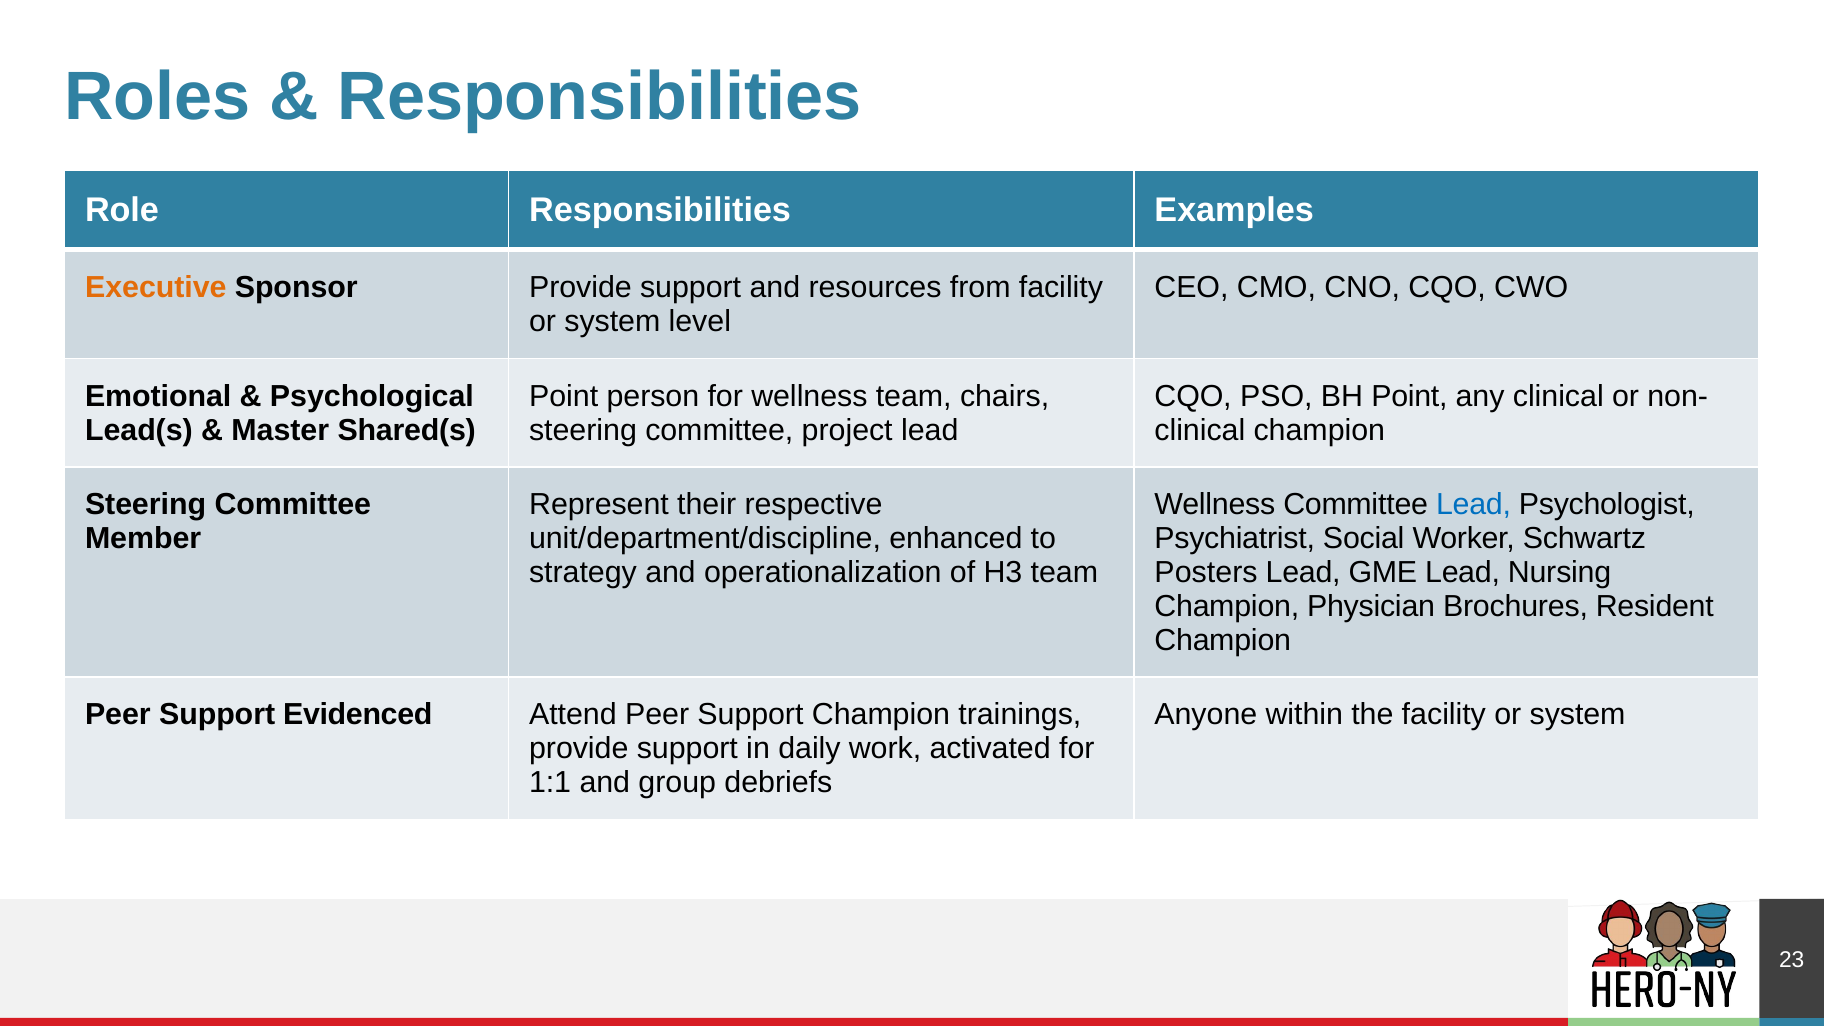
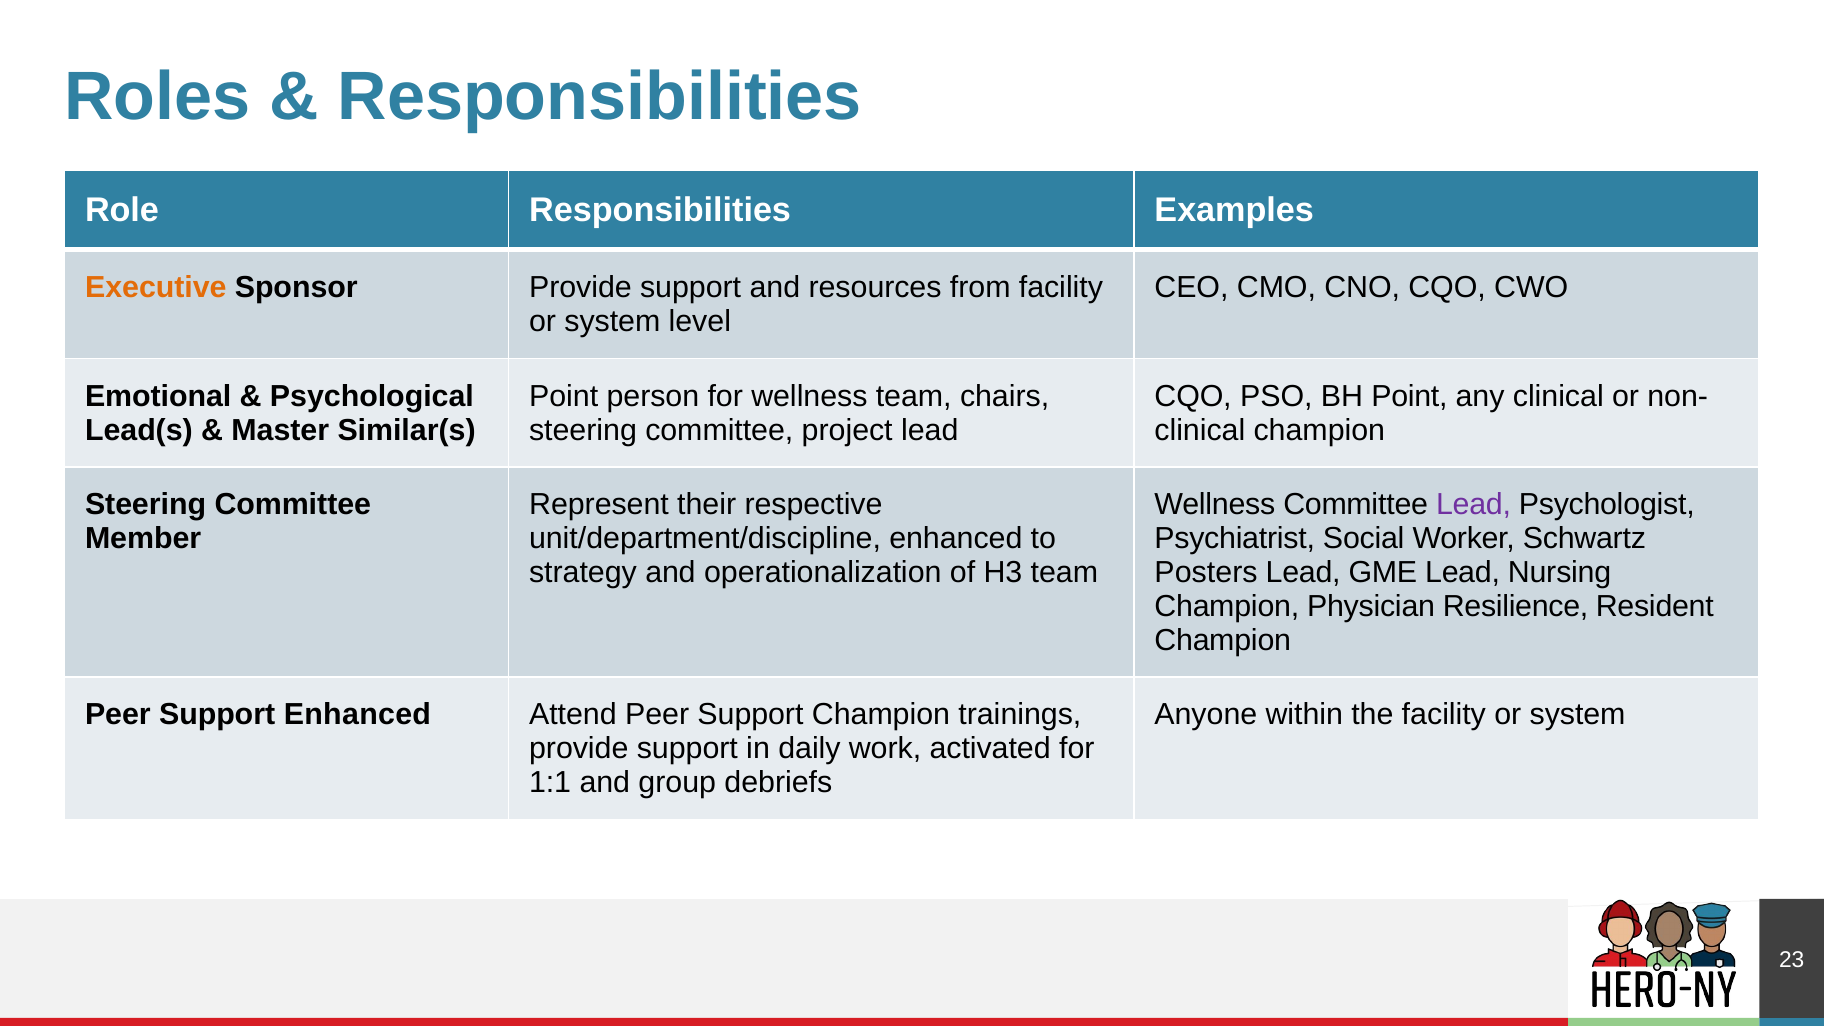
Shared(s: Shared(s -> Similar(s
Lead at (1474, 505) colour: blue -> purple
Brochures: Brochures -> Resilience
Support Evidenced: Evidenced -> Enhanced
